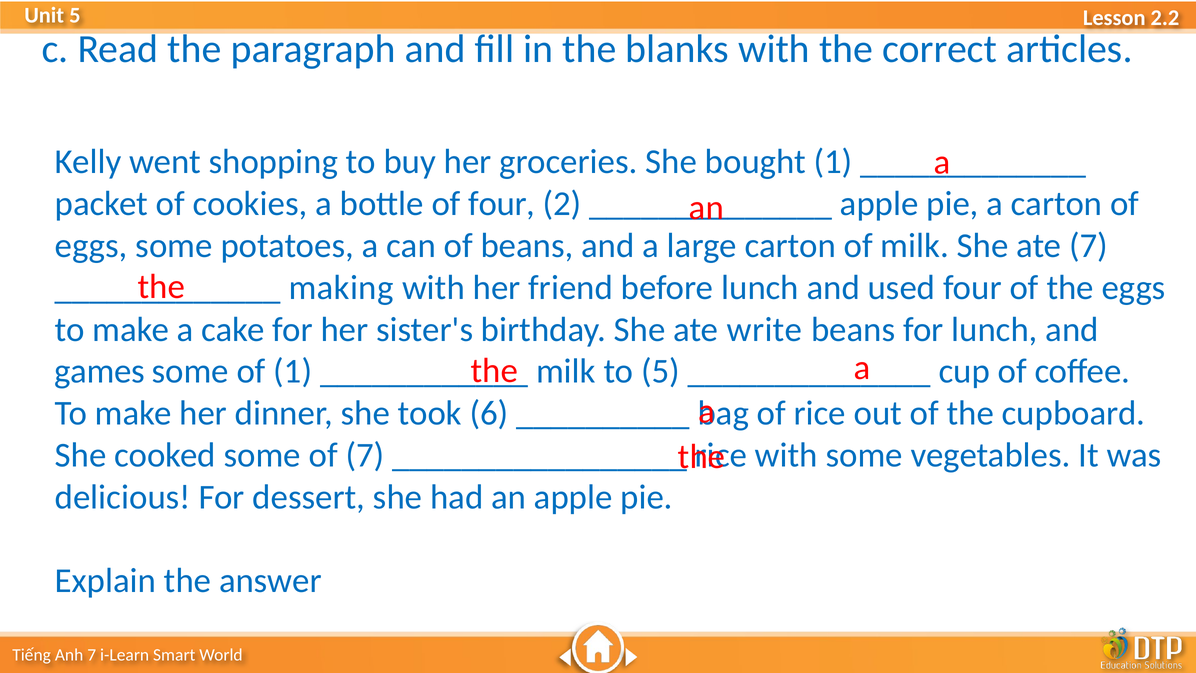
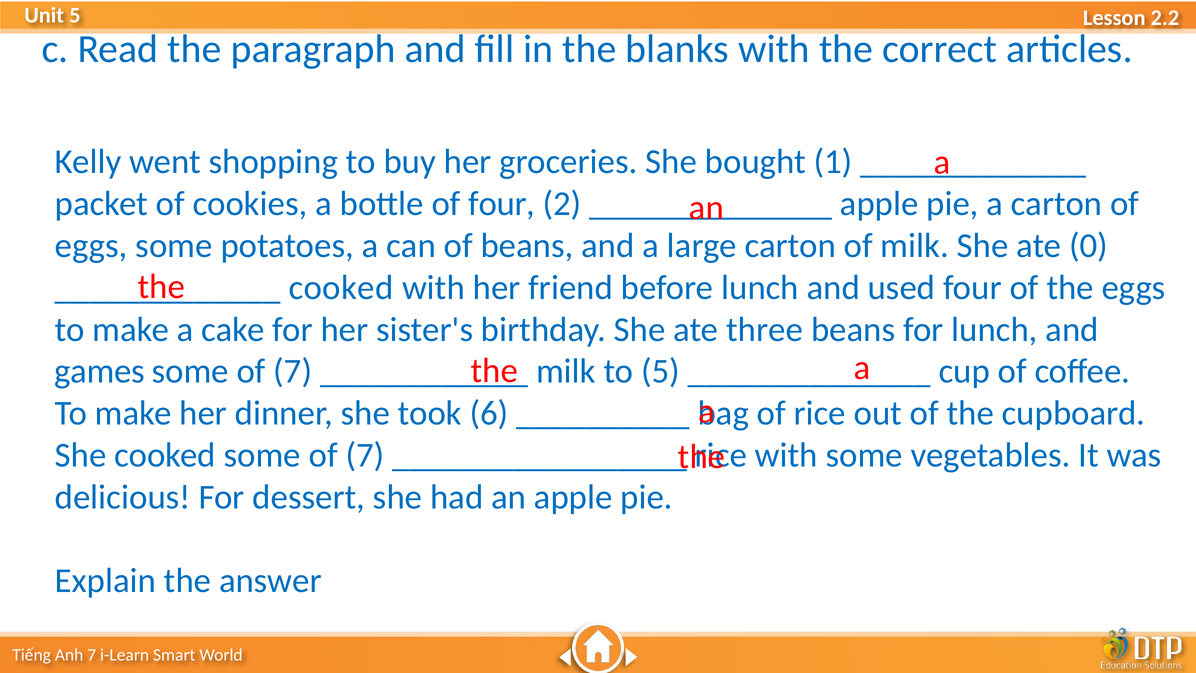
ate 7: 7 -> 0
making at (341, 288): making -> cooked
write: write -> three
1 at (293, 371): 1 -> 7
